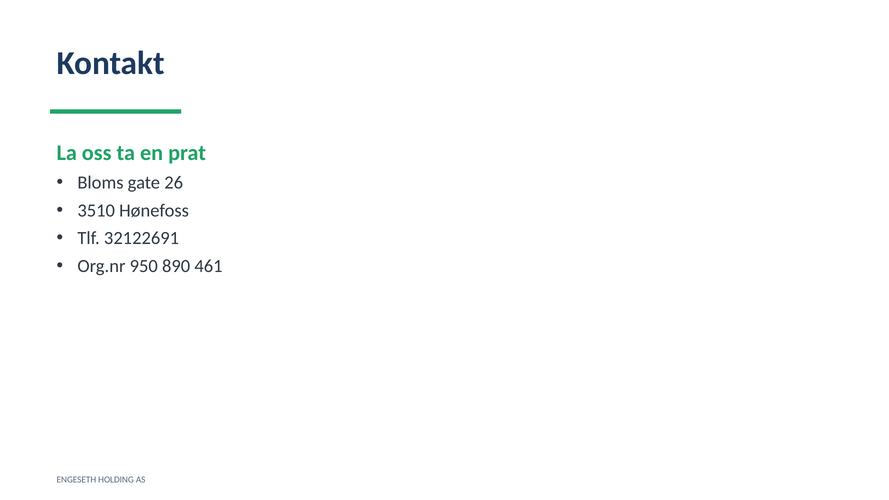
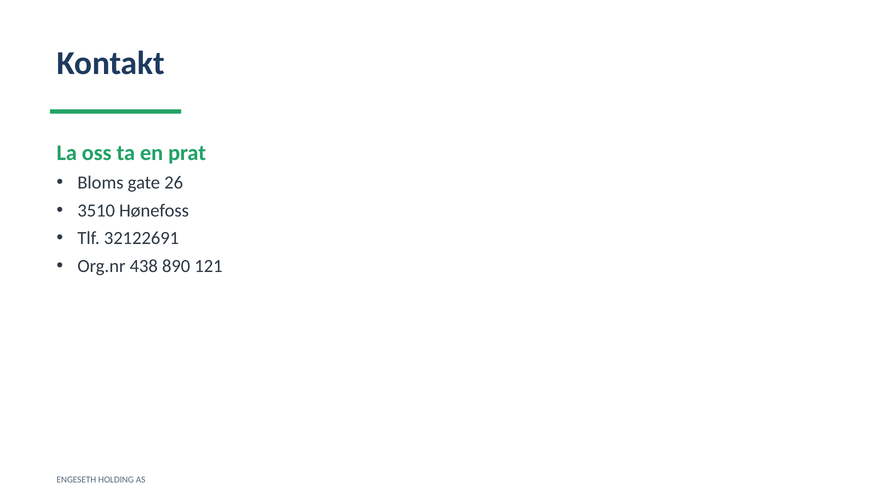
950: 950 -> 438
461: 461 -> 121
